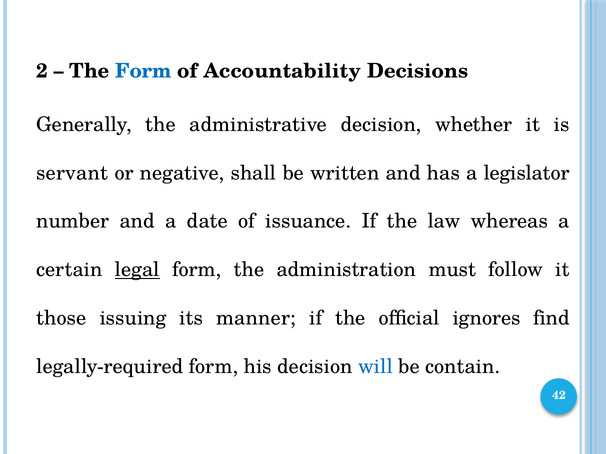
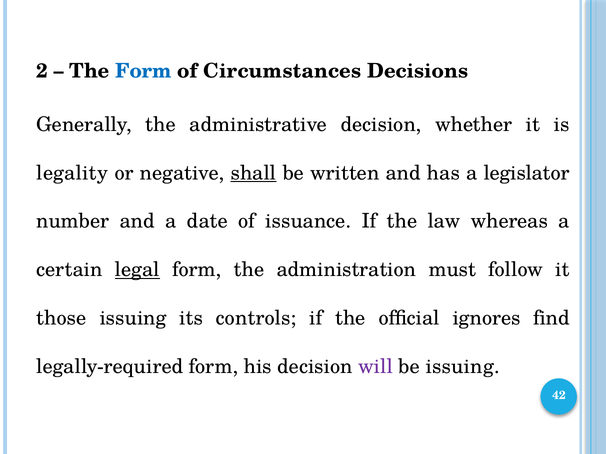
Accountability: Accountability -> Circumstances
servant: servant -> legality
shall underline: none -> present
manner: manner -> controls
will colour: blue -> purple
be contain: contain -> issuing
